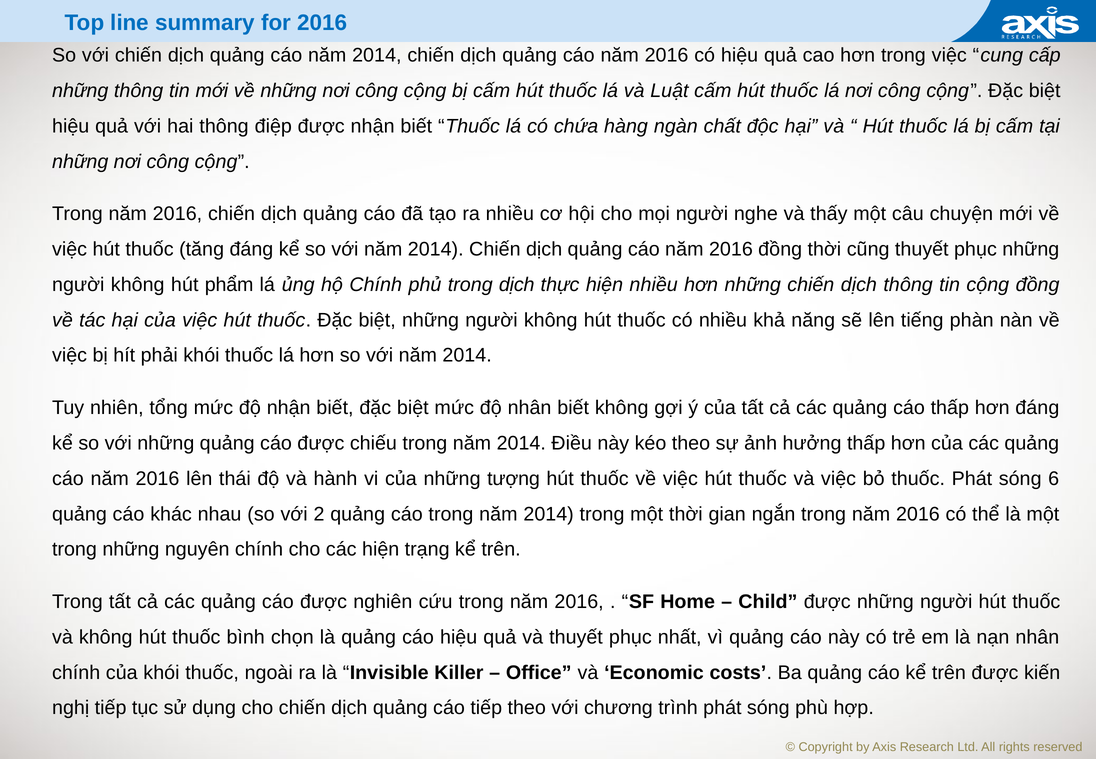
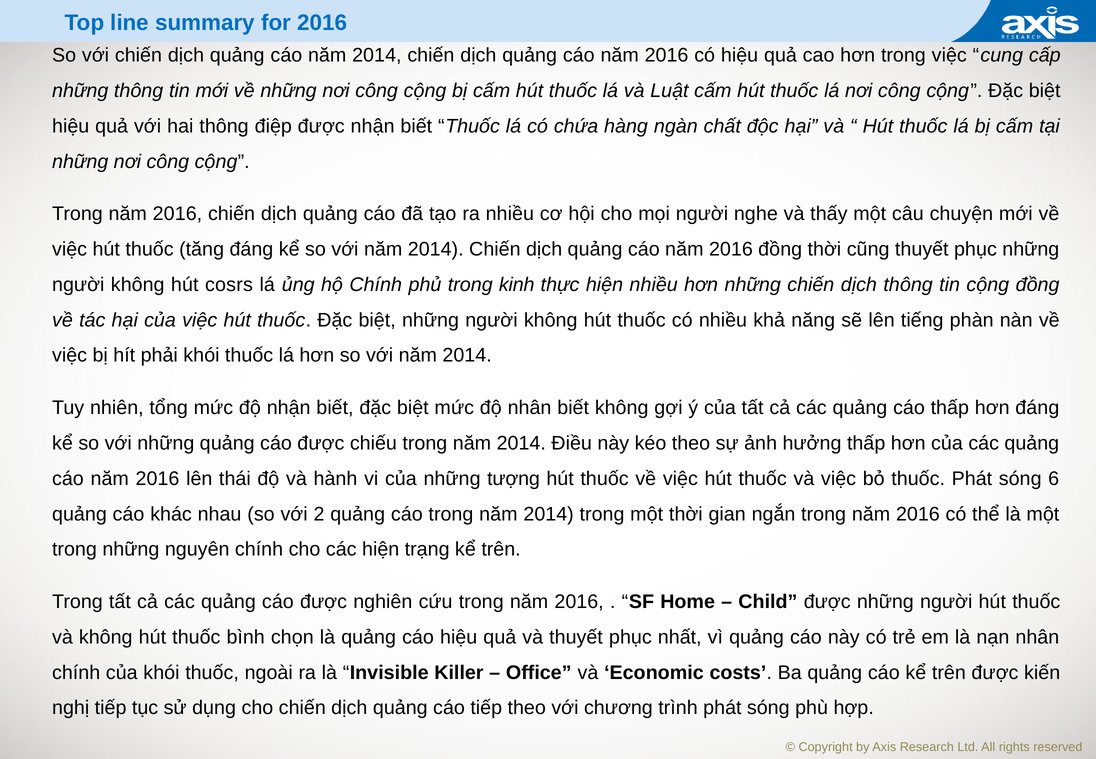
phẩm: phẩm -> cosrs
trong dịch: dịch -> kinh
